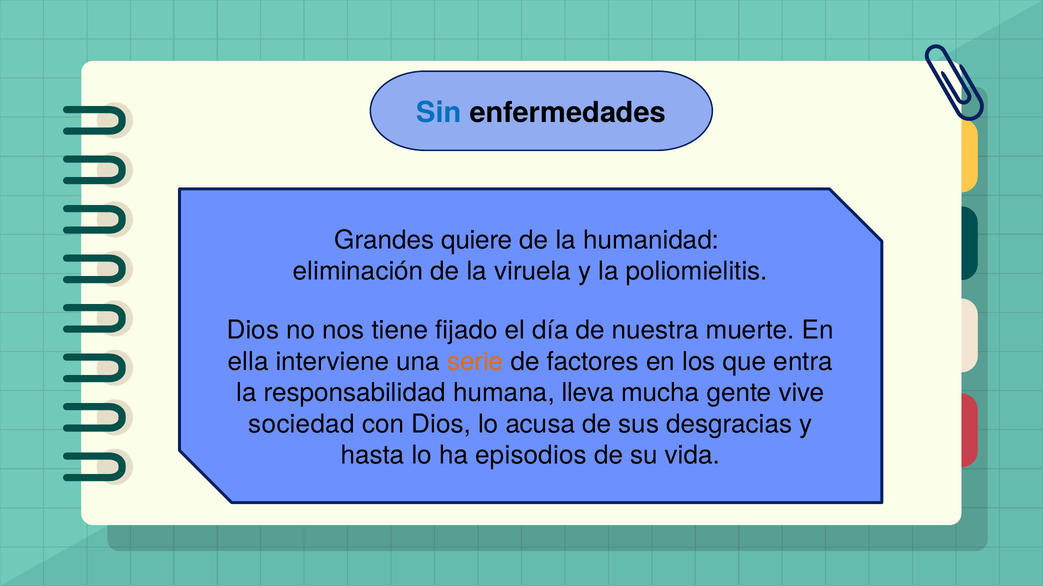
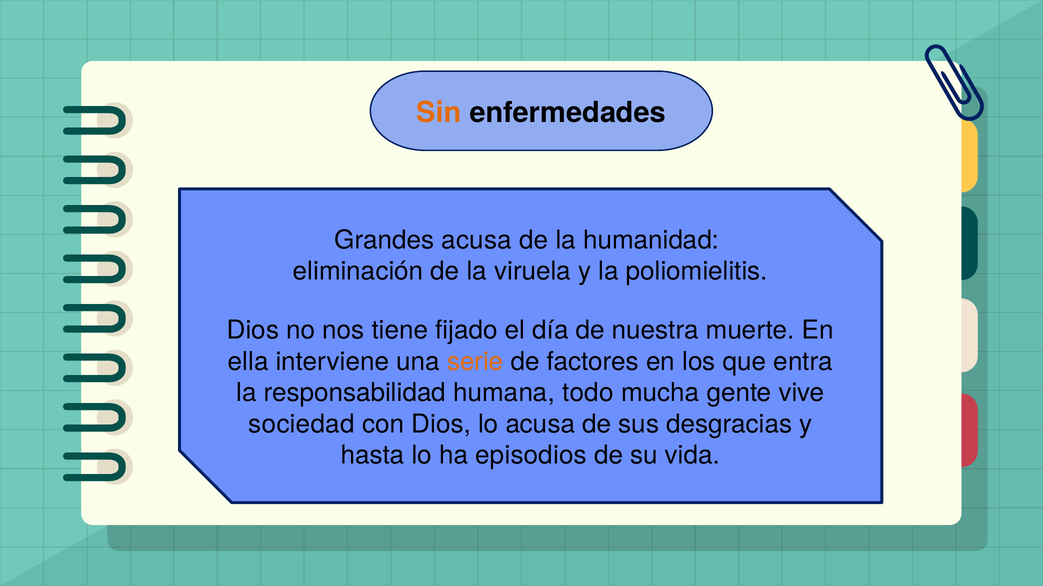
Sin colour: blue -> orange
Grandes quiere: quiere -> acusa
lleva: lleva -> todo
